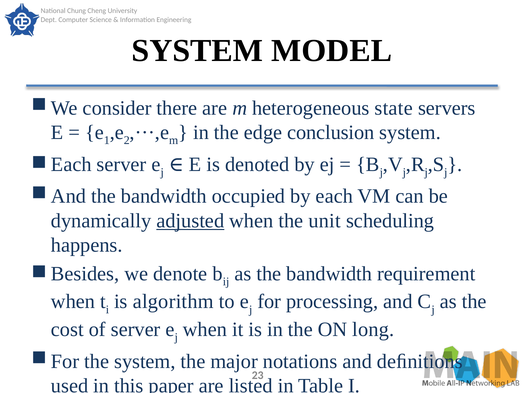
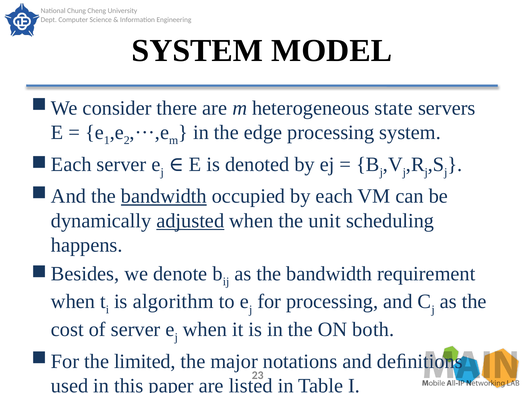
edge conclusion: conclusion -> processing
bandwidth at (164, 196) underline: none -> present
long: long -> both
the system: system -> limited
